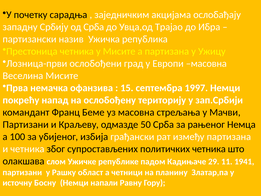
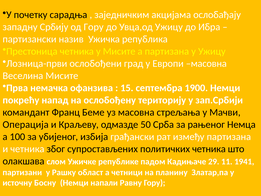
од Срба: Срба -> Гору
Увца,од Трајао: Трајао -> Ужицу
1997: 1997 -> 1900
Партизани at (26, 124): Партизани -> Операција
